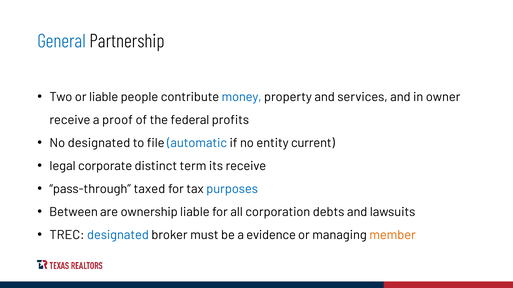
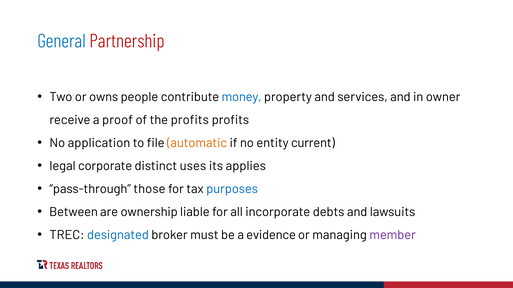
Partnership colour: black -> red
or liable: liable -> owns
the federal: federal -> profits
No designated: designated -> application
automatic colour: blue -> orange
term: term -> uses
its receive: receive -> applies
taxed: taxed -> those
corporation: corporation -> incorporate
member colour: orange -> purple
